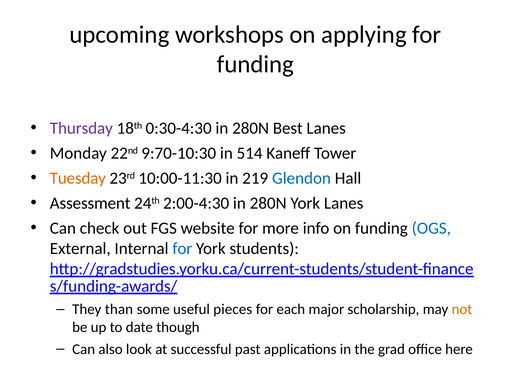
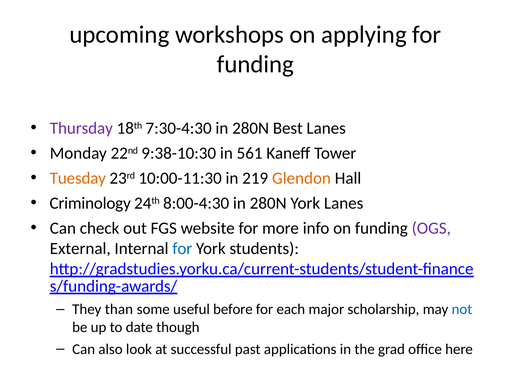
0:30-4:30: 0:30-4:30 -> 7:30-4:30
9:70-10:30: 9:70-10:30 -> 9:38-10:30
514: 514 -> 561
Glendon colour: blue -> orange
Assessment: Assessment -> Criminology
2:00-4:30: 2:00-4:30 -> 8:00-4:30
OGS colour: blue -> purple
pieces: pieces -> before
not colour: orange -> blue
